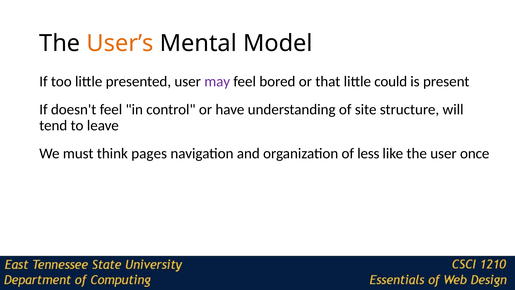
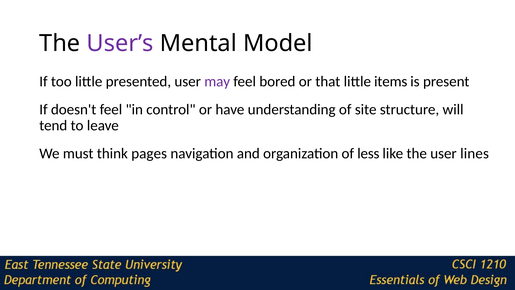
User’s colour: orange -> purple
could: could -> items
once: once -> lines
